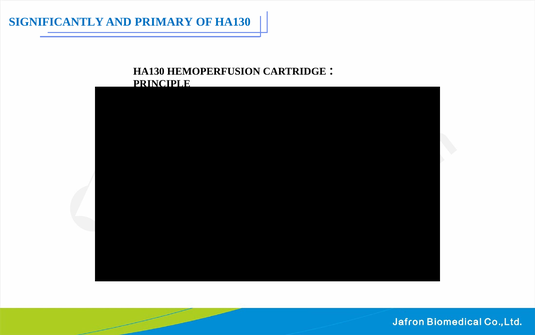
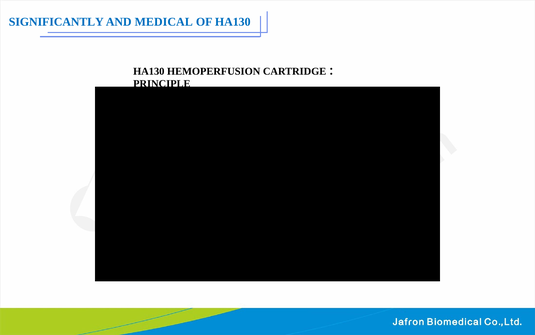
PRIMARY: PRIMARY -> MEDICAL
